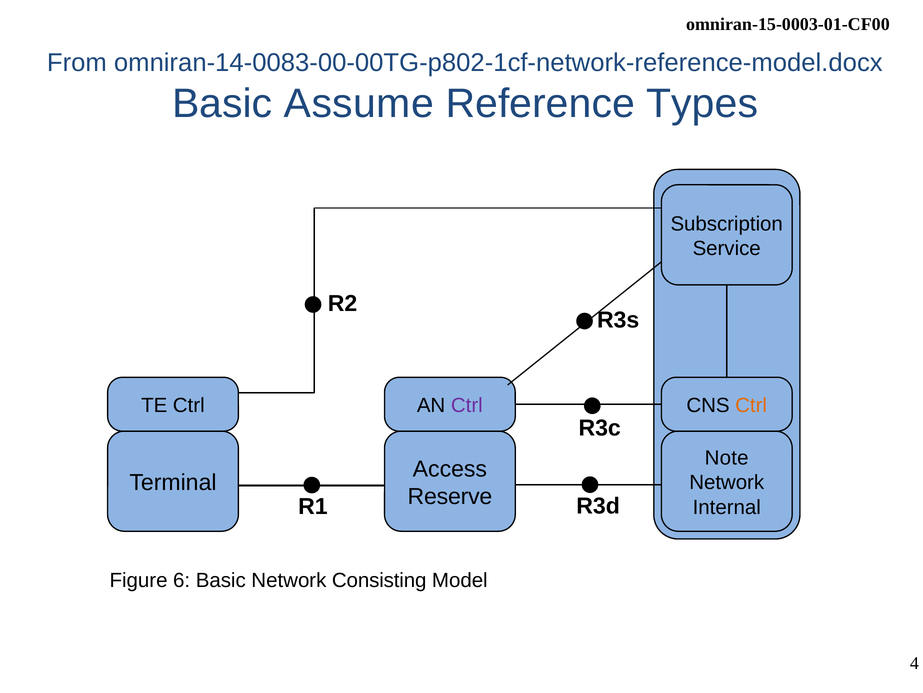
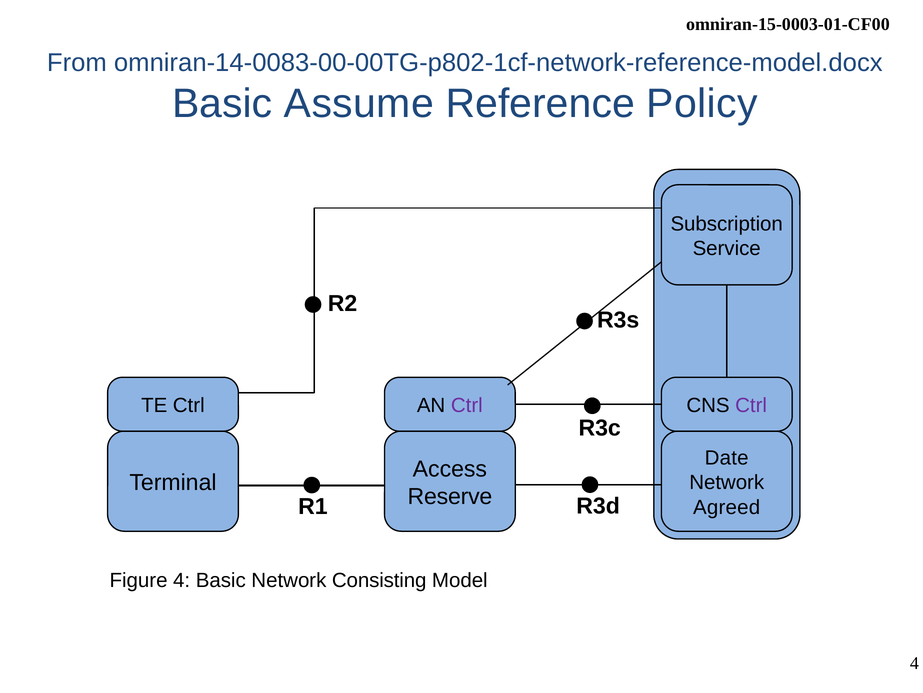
Types: Types -> Policy
Ctrl at (751, 405) colour: orange -> purple
Note: Note -> Date
Internal: Internal -> Agreed
Figure 6: 6 -> 4
